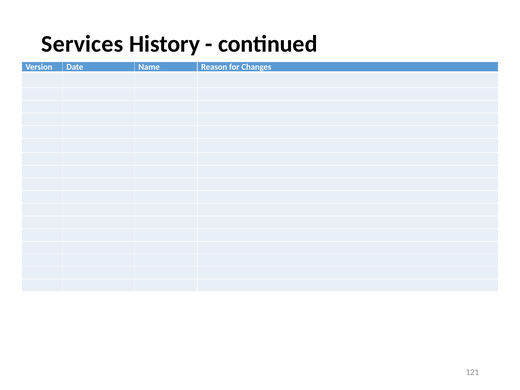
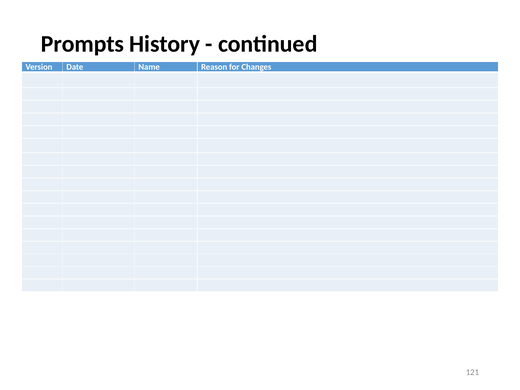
Services: Services -> Prompts
